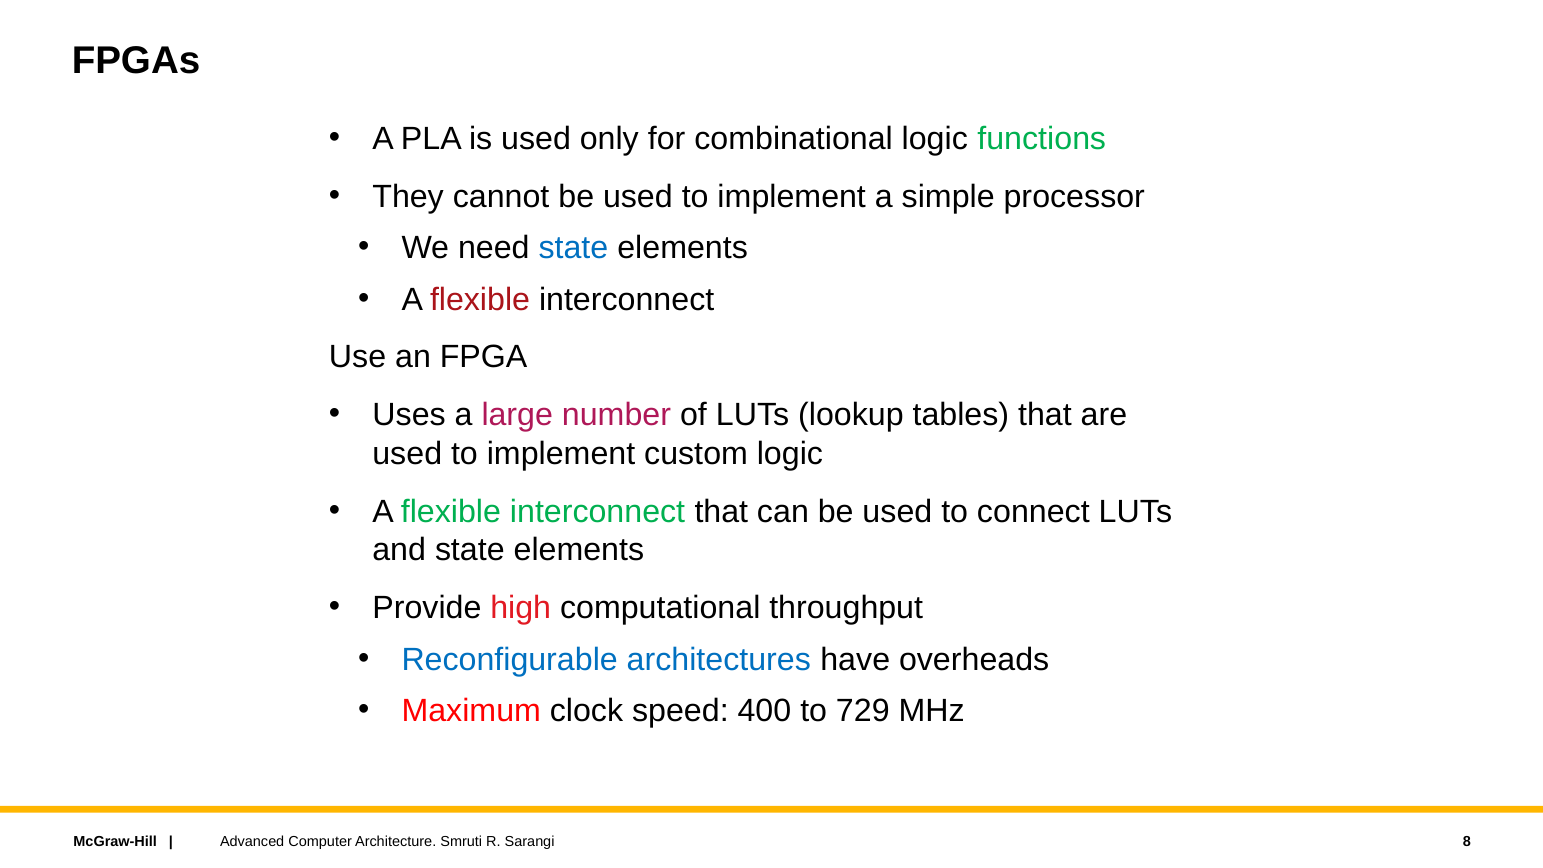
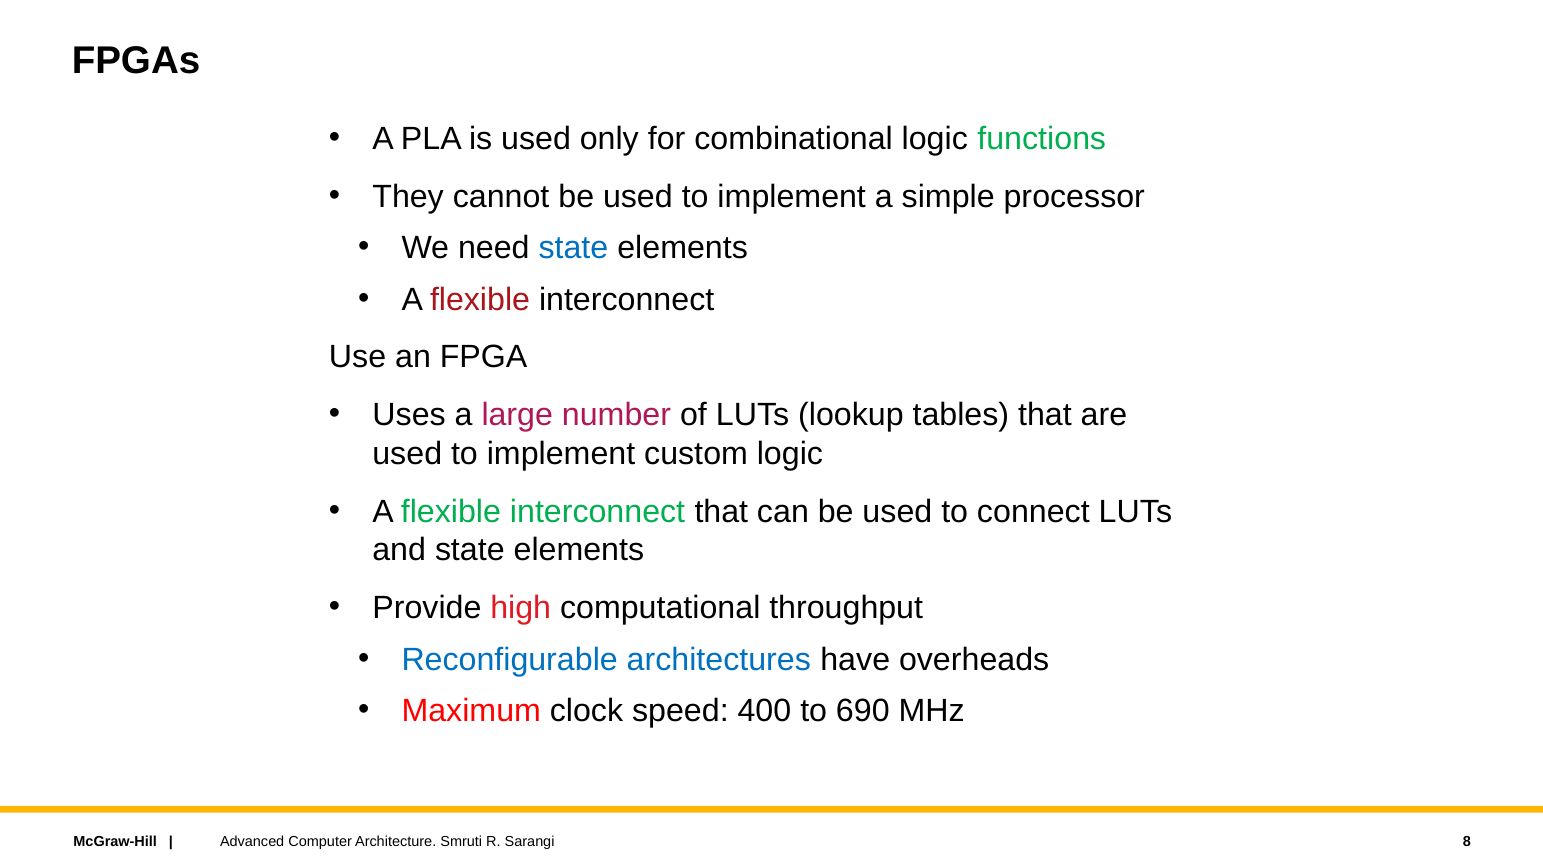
729: 729 -> 690
